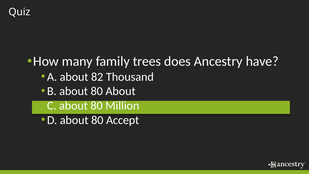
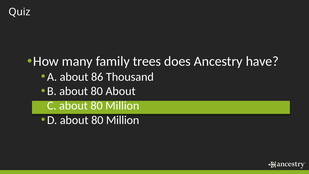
82: 82 -> 86
D about 80 Accept: Accept -> Million
